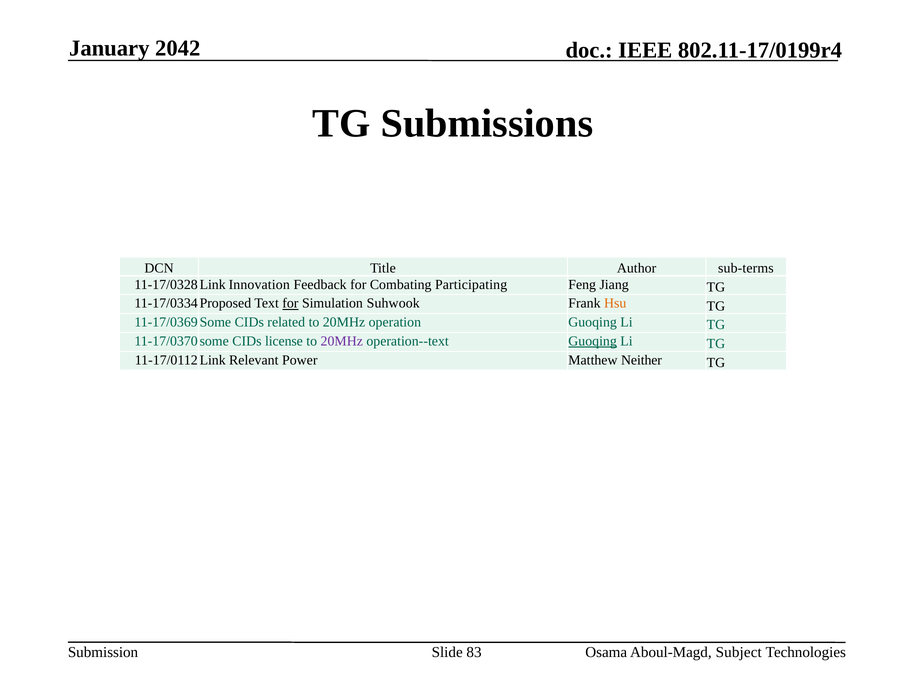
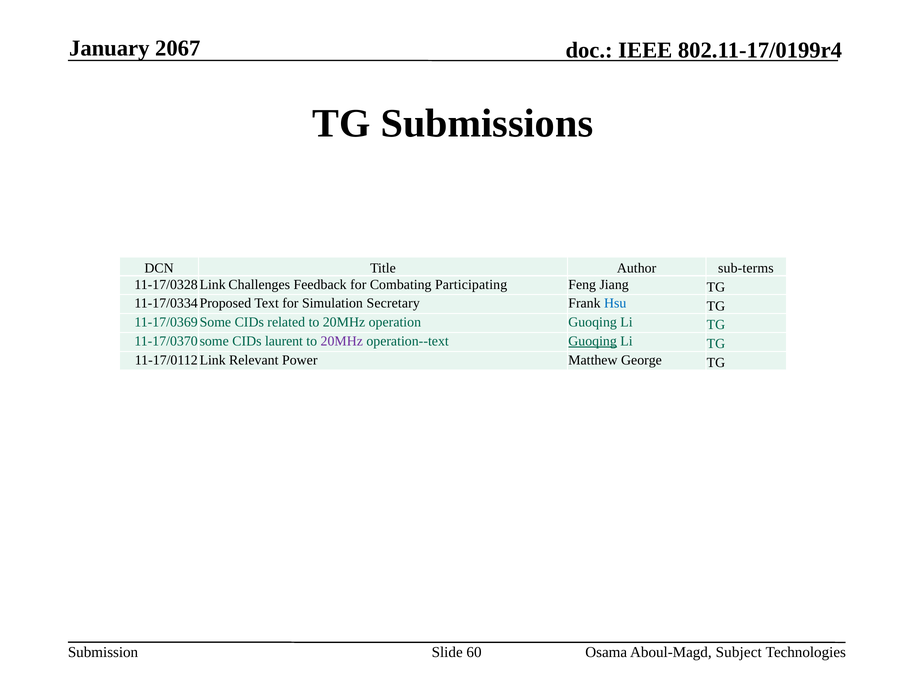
2042: 2042 -> 2067
Innovation: Innovation -> Challenges
for at (290, 303) underline: present -> none
Suhwook: Suhwook -> Secretary
Hsu colour: orange -> blue
license: license -> laurent
Neither: Neither -> George
83: 83 -> 60
